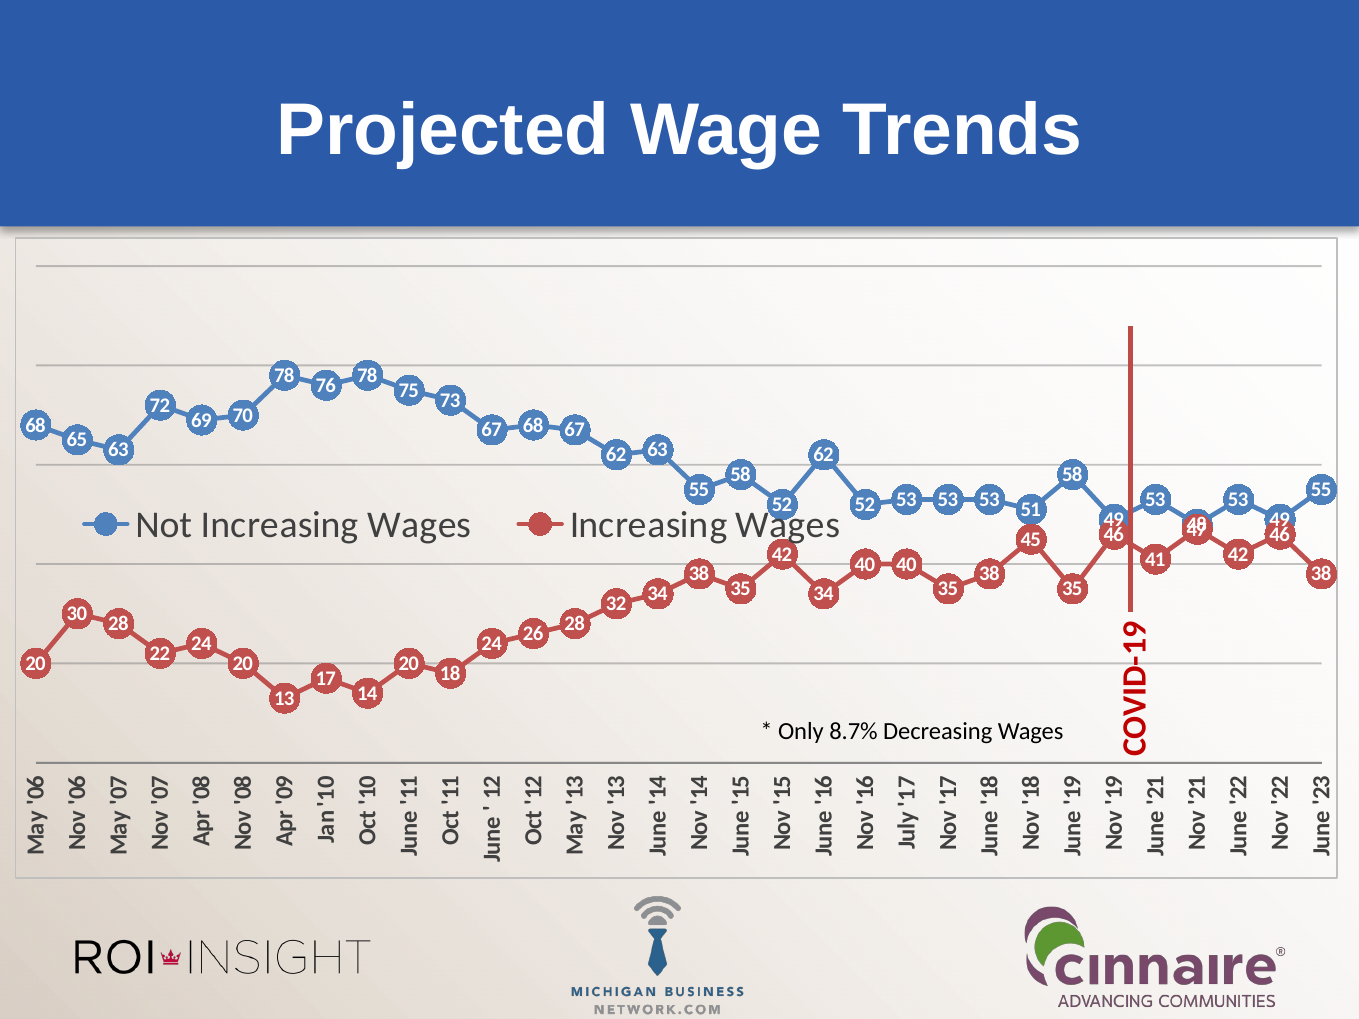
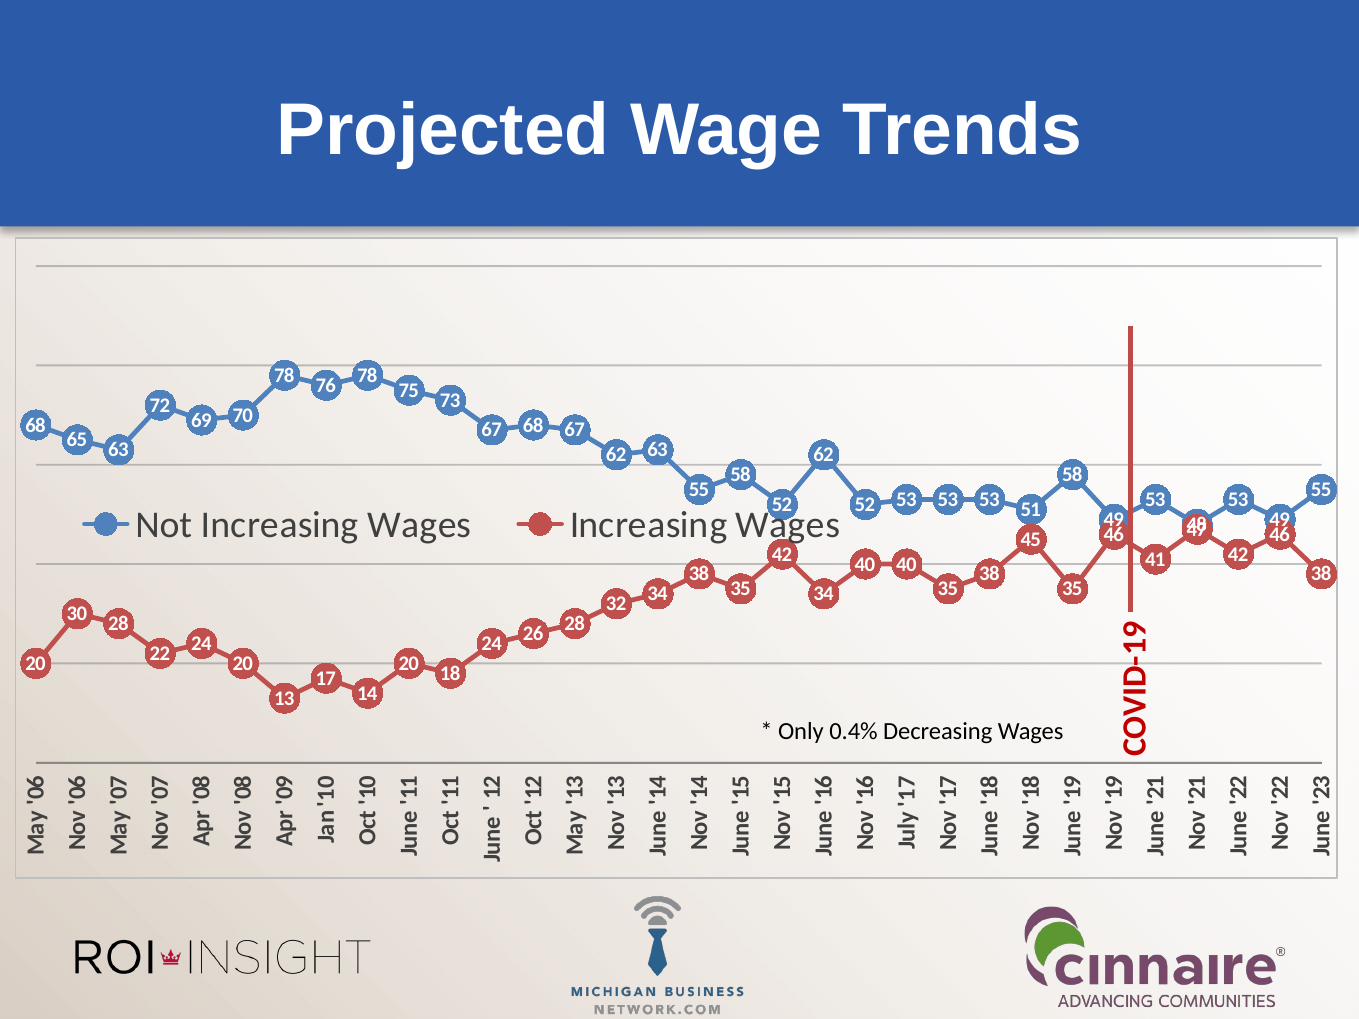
8.7%: 8.7% -> 0.4%
